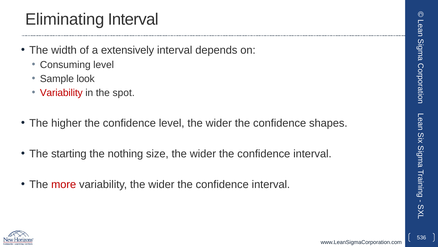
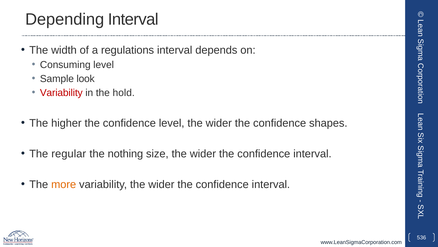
Eliminating: Eliminating -> Depending
extensively: extensively -> regulations
spot: spot -> hold
starting: starting -> regular
more colour: red -> orange
